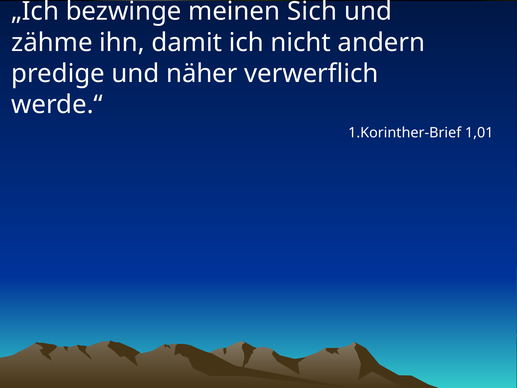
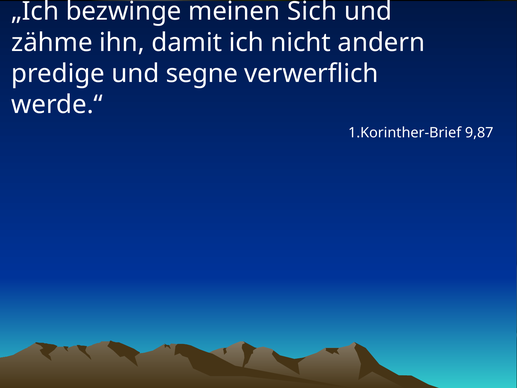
näher: näher -> segne
1,01: 1,01 -> 9,87
